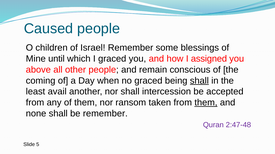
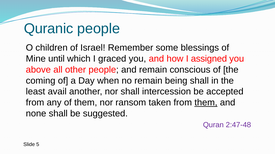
Caused: Caused -> Quranic
no graced: graced -> remain
shall at (199, 81) underline: present -> none
be remember: remember -> suggested
